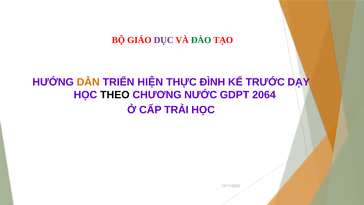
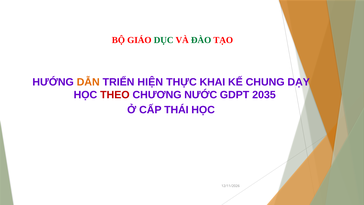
DỤC colour: purple -> green
ĐÌNH: ĐÌNH -> KHAI
TRƯỚC: TRƯỚC -> CHUNG
THEO colour: black -> red
2064: 2064 -> 2035
TRẢI: TRẢI -> THÁI
